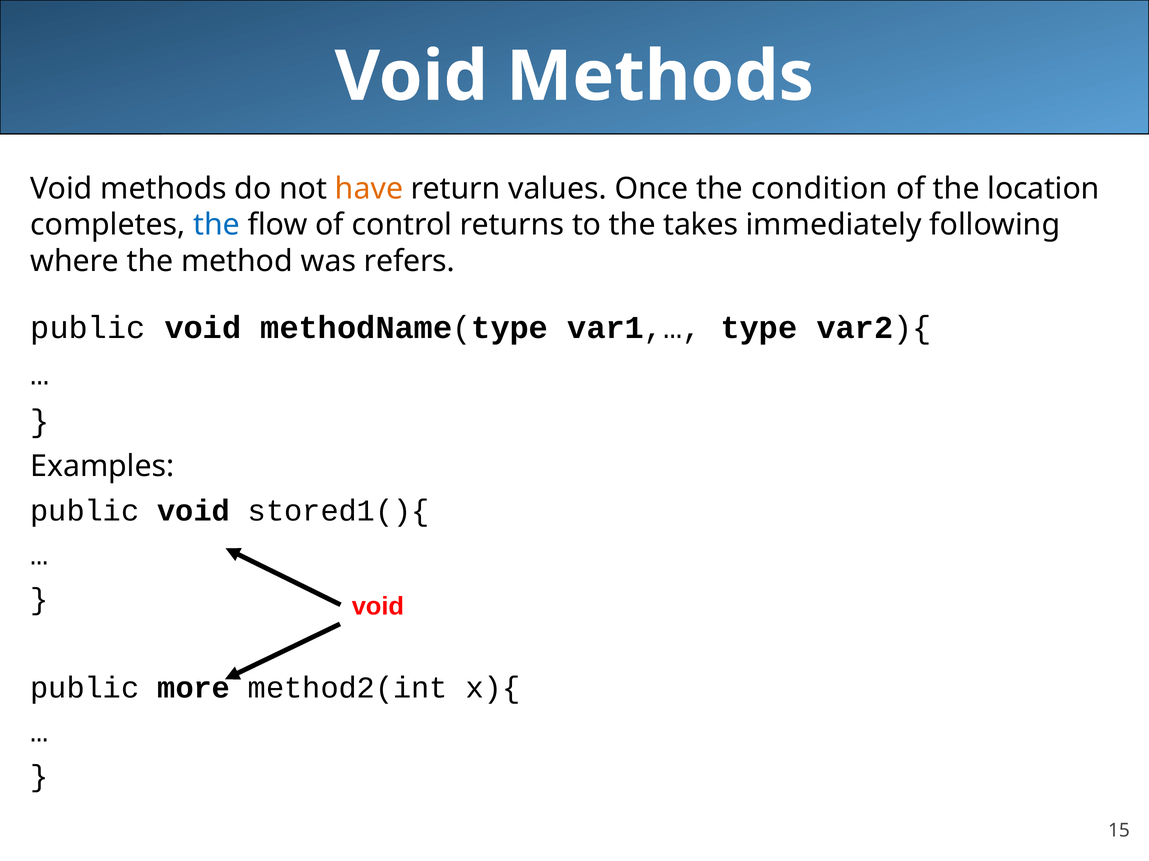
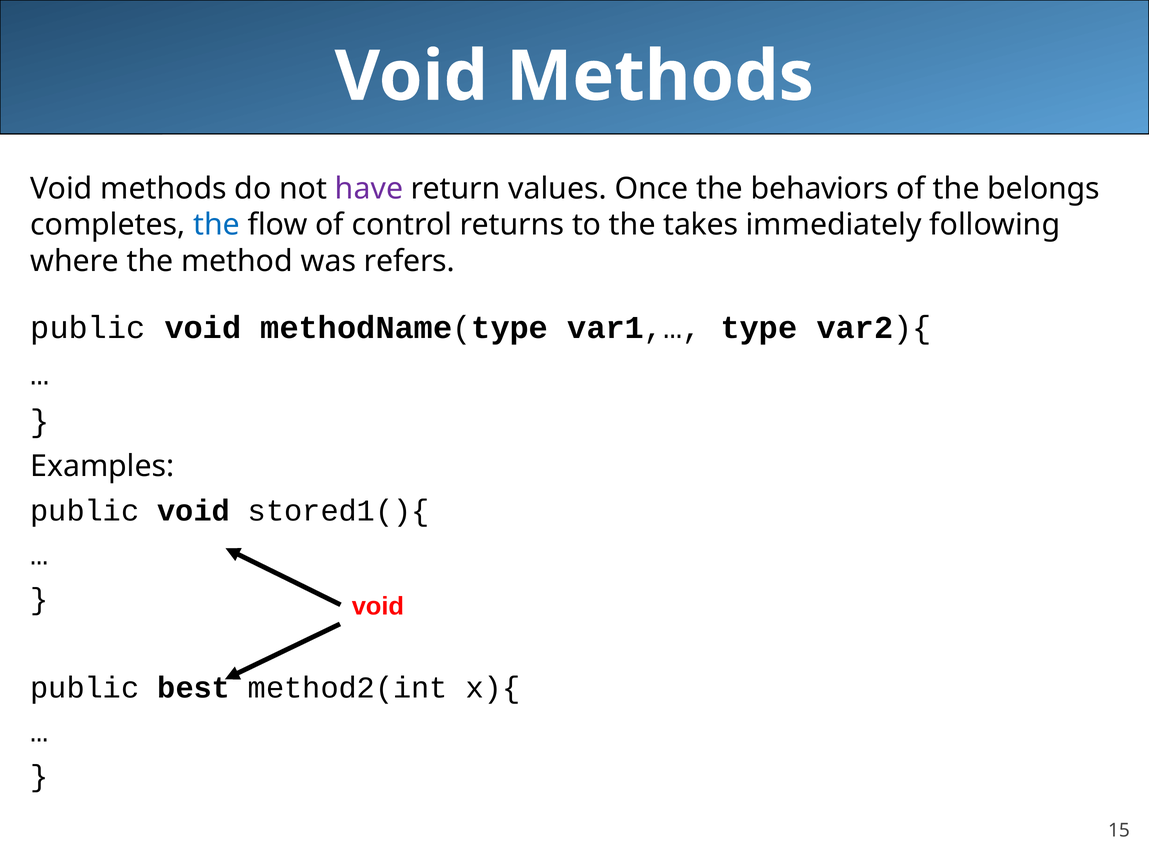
have colour: orange -> purple
condition: condition -> behaviors
location: location -> belongs
more: more -> best
